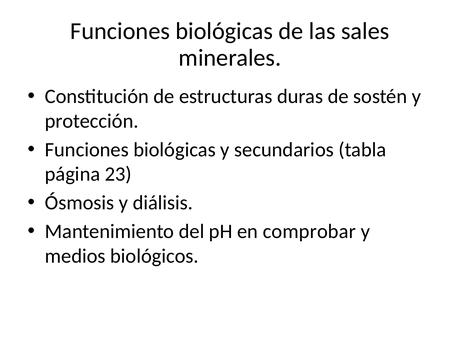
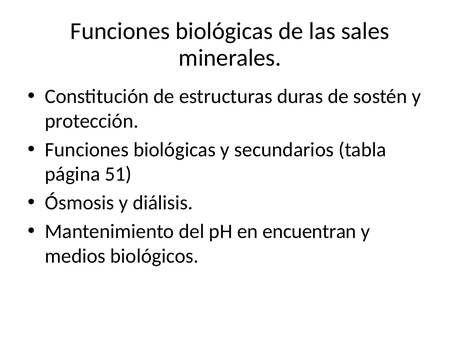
23: 23 -> 51
comprobar: comprobar -> encuentran
